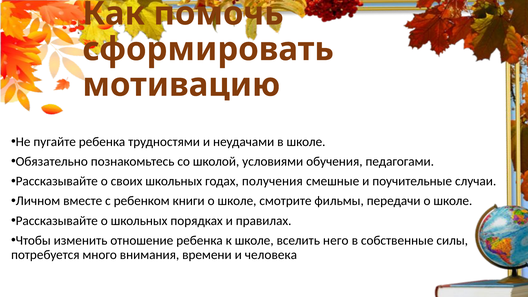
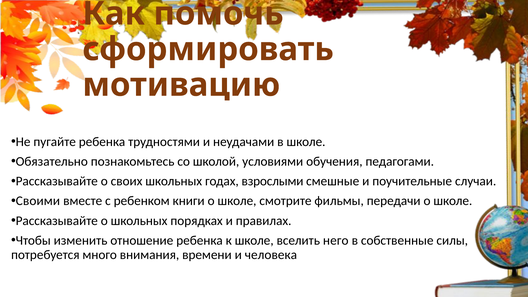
получения: получения -> взрослыми
Личном: Личном -> Своими
